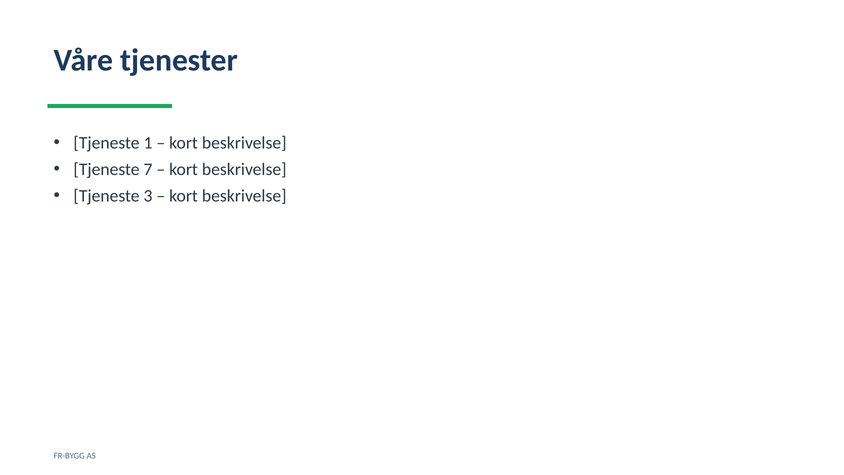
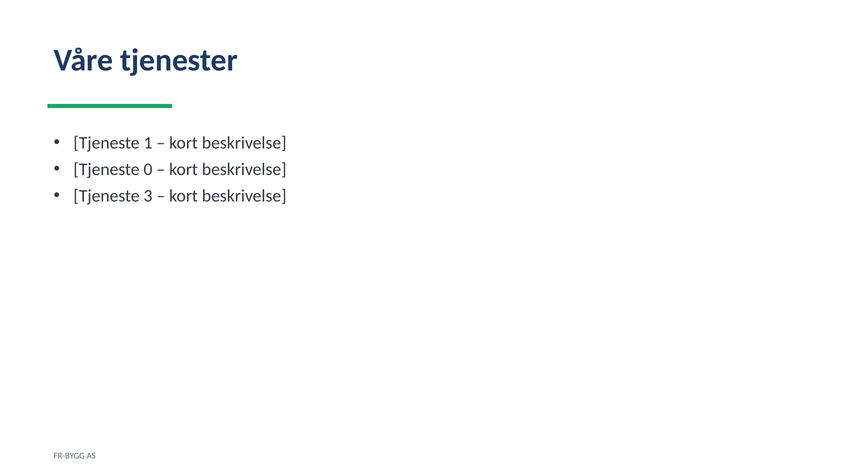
7: 7 -> 0
